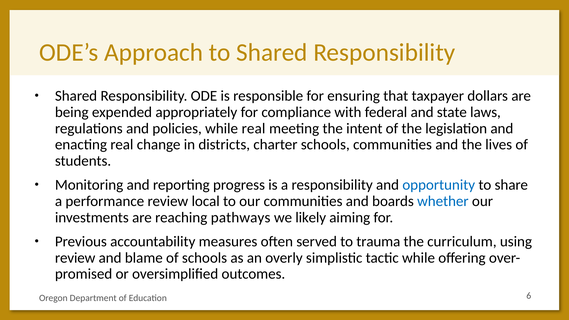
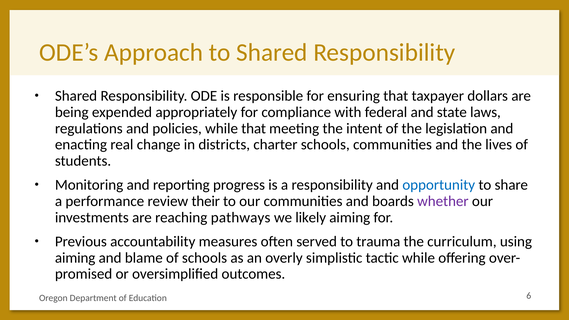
while real: real -> that
local: local -> their
whether colour: blue -> purple
review at (75, 258): review -> aiming
